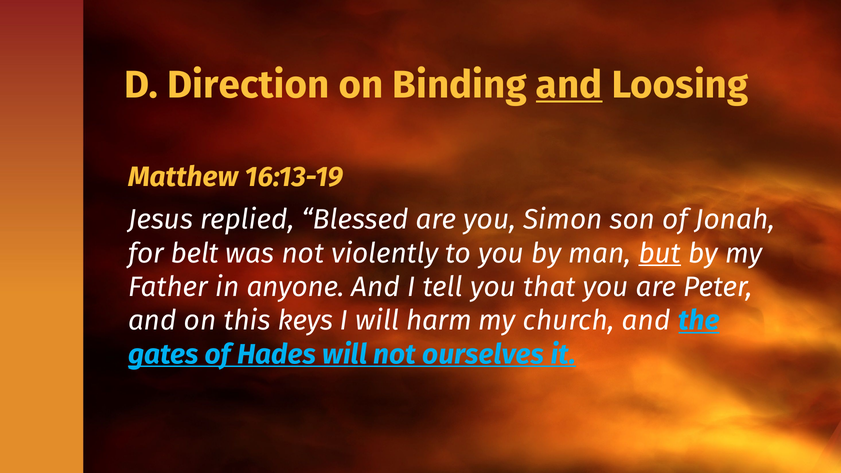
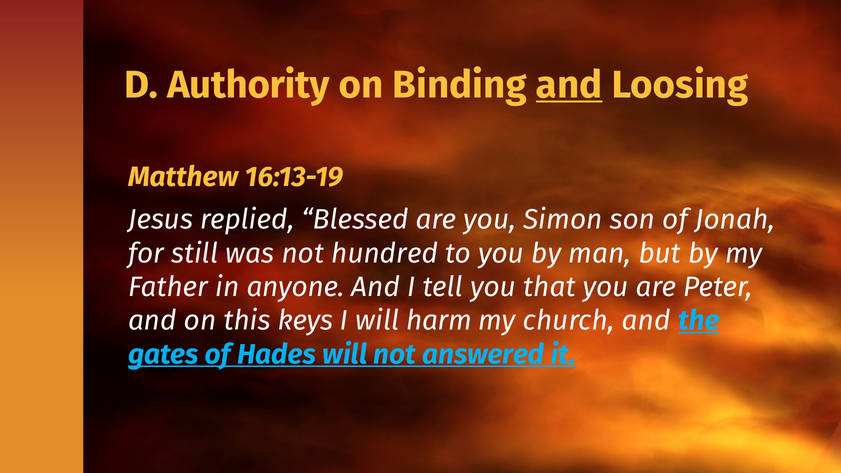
Direction: Direction -> Authority
belt: belt -> still
violently: violently -> hundred
but underline: present -> none
ourselves: ourselves -> answered
